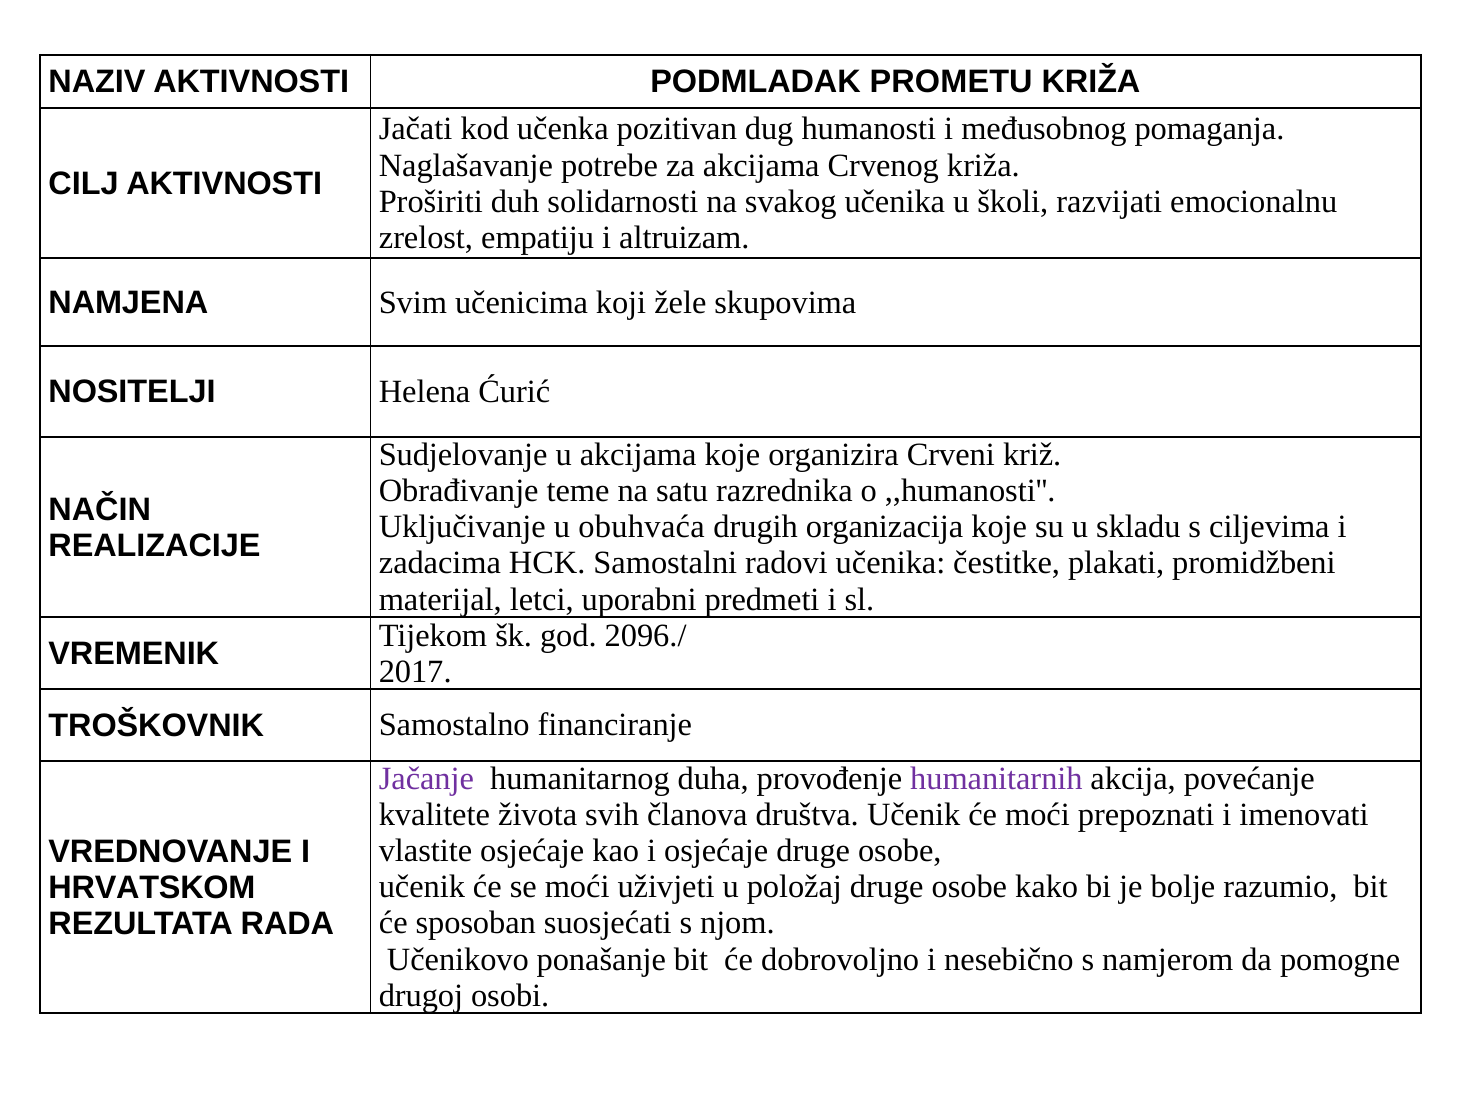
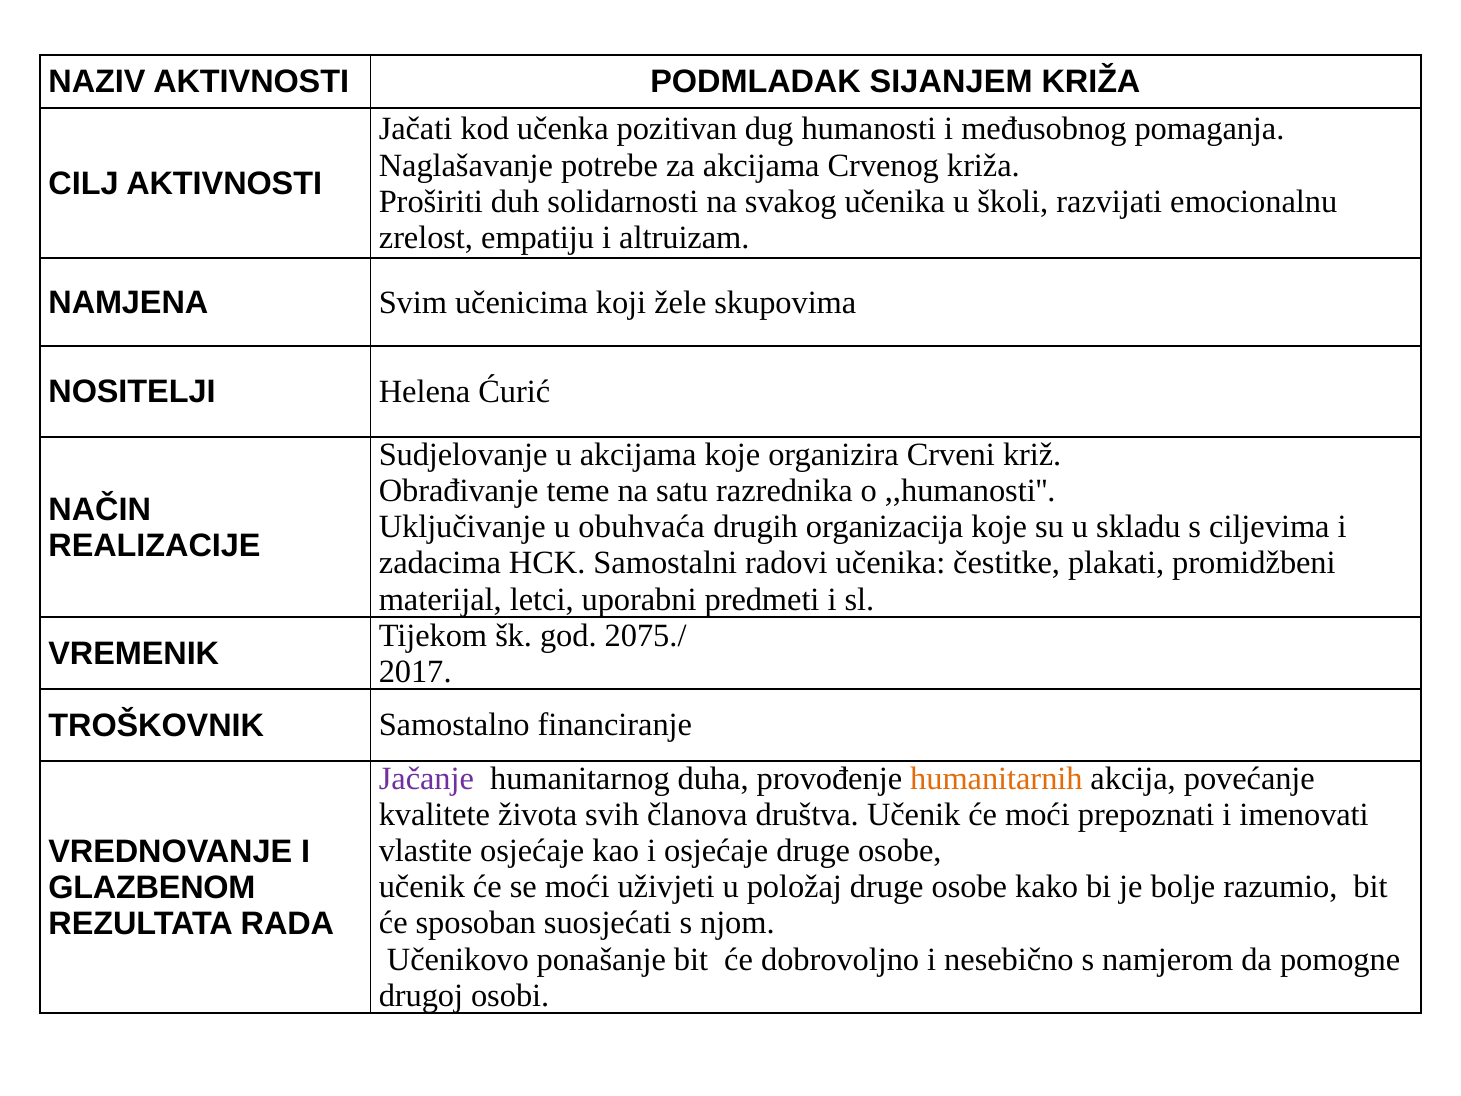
PROMETU: PROMETU -> SIJANJEM
2096./: 2096./ -> 2075./
humanitarnih colour: purple -> orange
HRVATSKOM: HRVATSKOM -> GLAZBENOM
